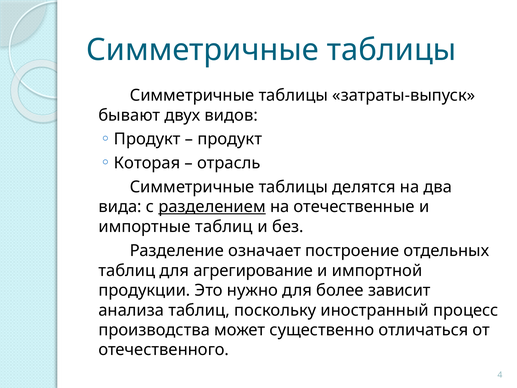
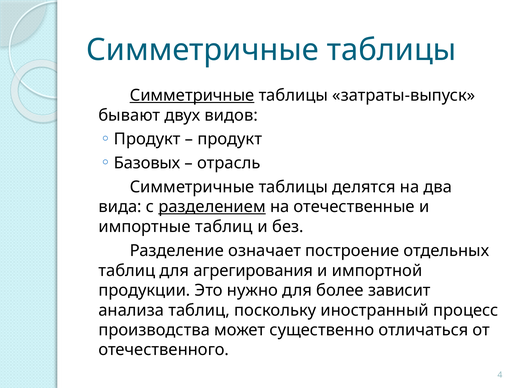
Симметричные at (192, 95) underline: none -> present
Которая: Которая -> Базовых
агрегирование: агрегирование -> агрегирования
